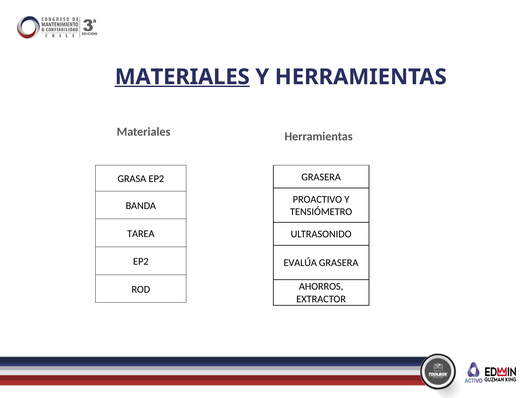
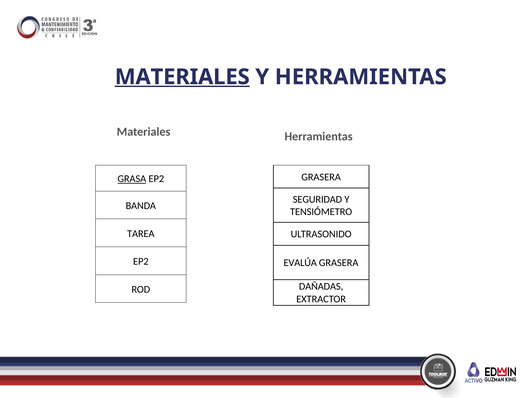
GRASA underline: none -> present
PROACTIVO: PROACTIVO -> SEGURIDAD
AHORROS: AHORROS -> DAÑADAS
